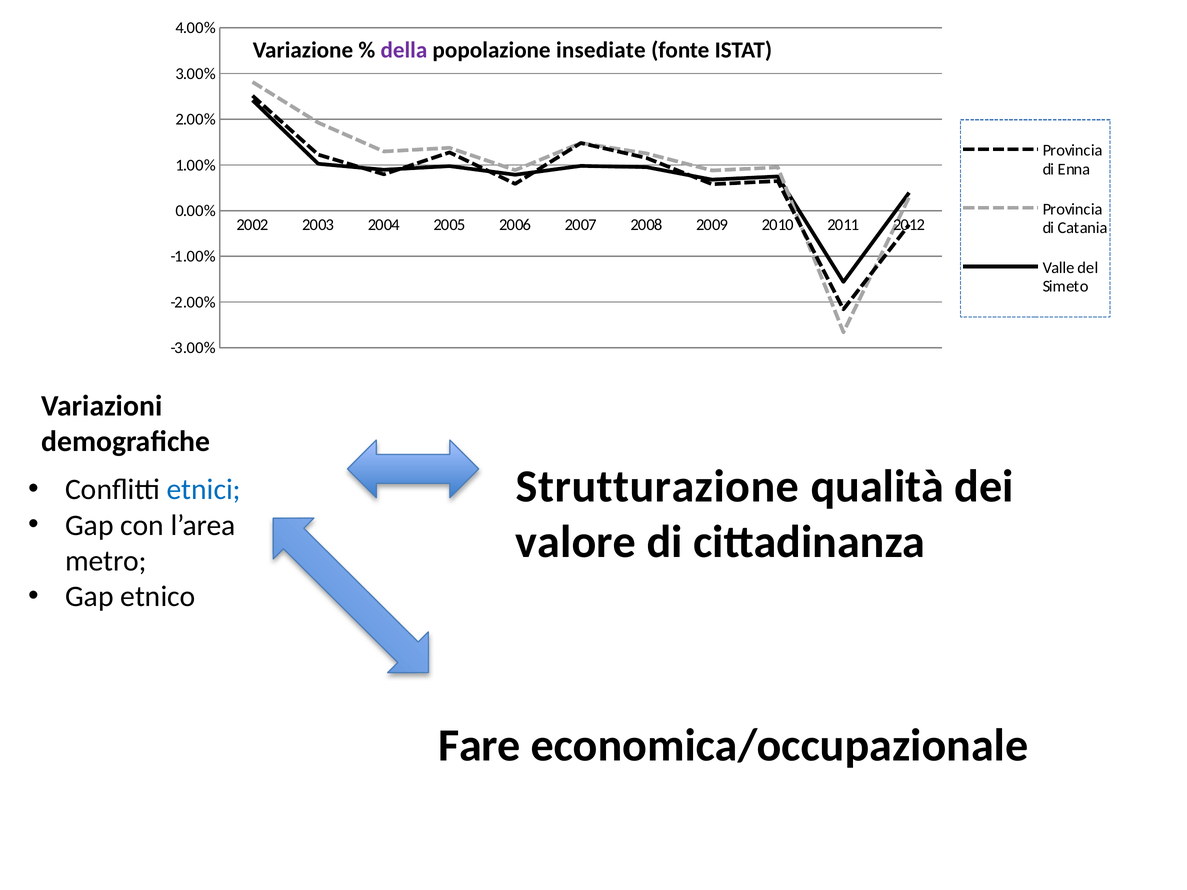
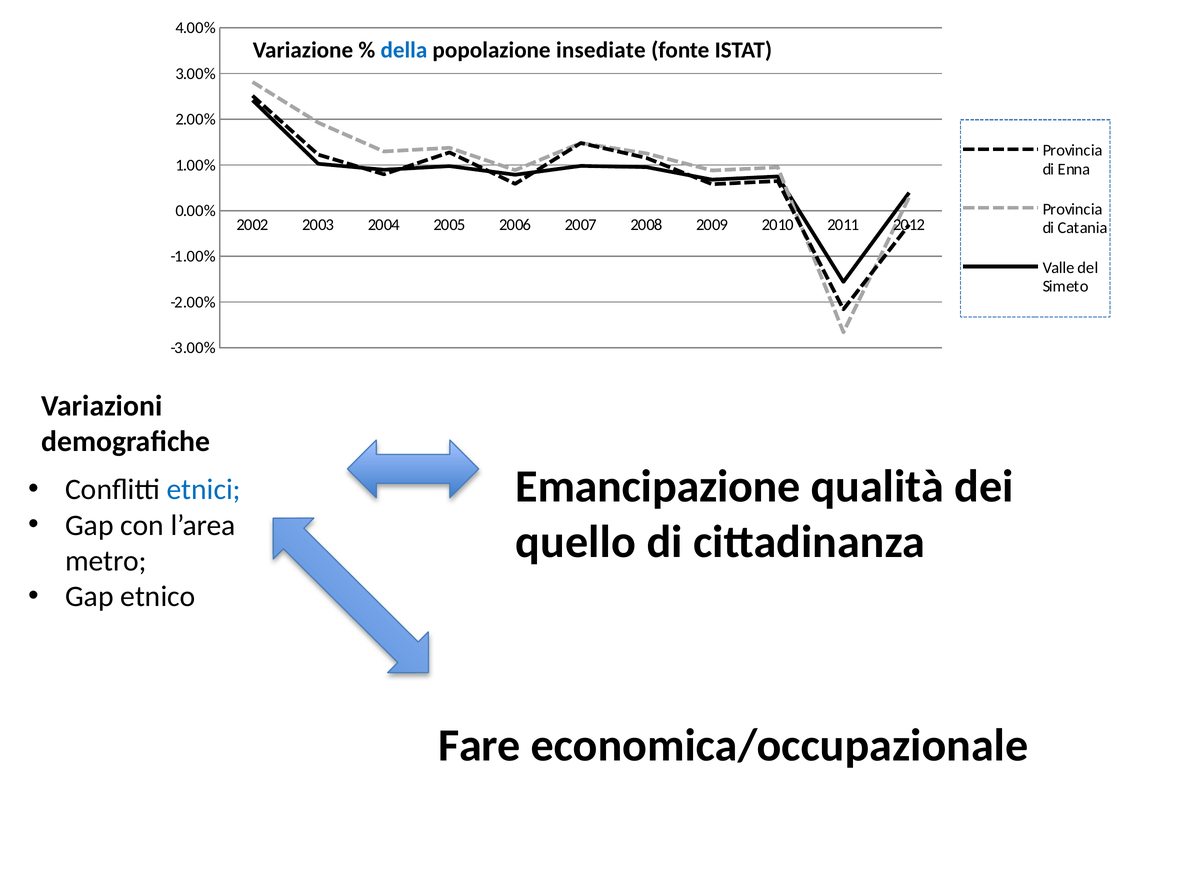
della colour: purple -> blue
Strutturazione: Strutturazione -> Emancipazione
valore: valore -> quello
